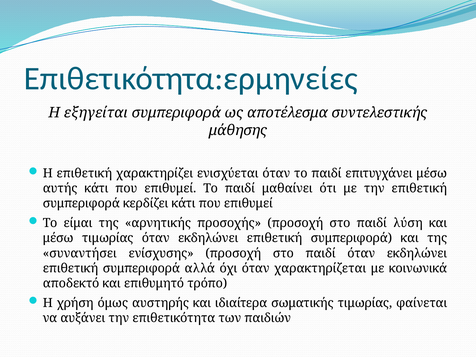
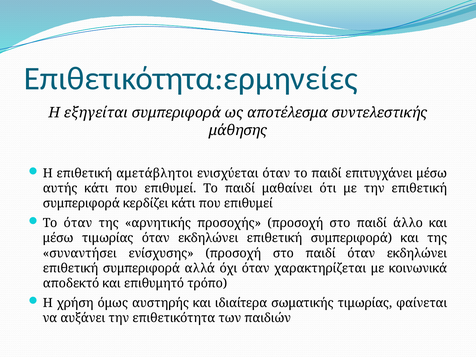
χαρακτηρίζει: χαρακτηρίζει -> αμετάβλητοι
Το είμαι: είμαι -> όταν
λύση: λύση -> άλλο
